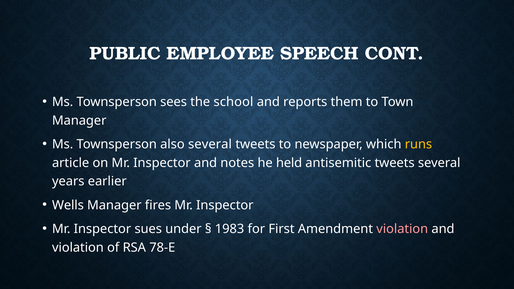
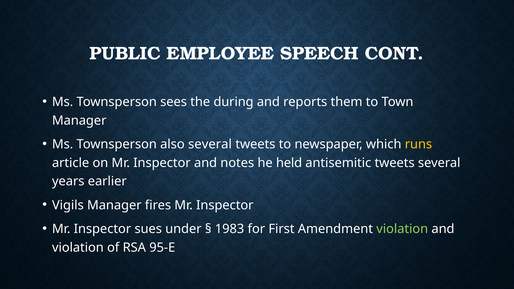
school: school -> during
Wells: Wells -> Vigils
violation at (402, 229) colour: pink -> light green
78-E: 78-E -> 95-E
